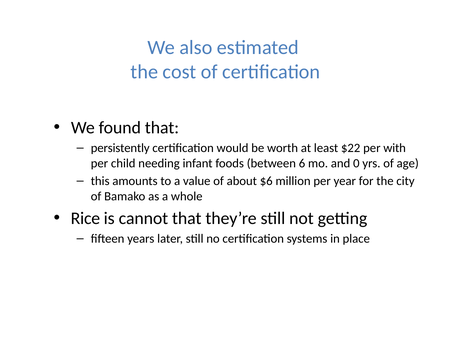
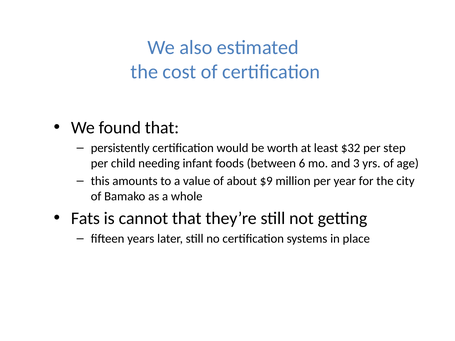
$22: $22 -> $32
with: with -> step
0: 0 -> 3
$6: $6 -> $9
Rice: Rice -> Fats
